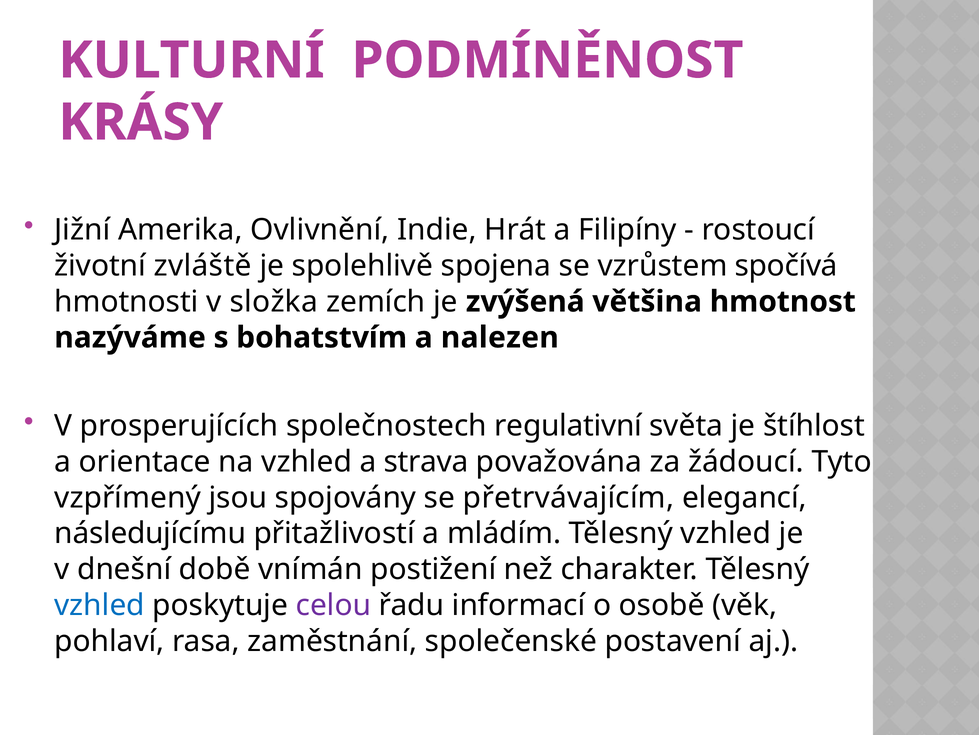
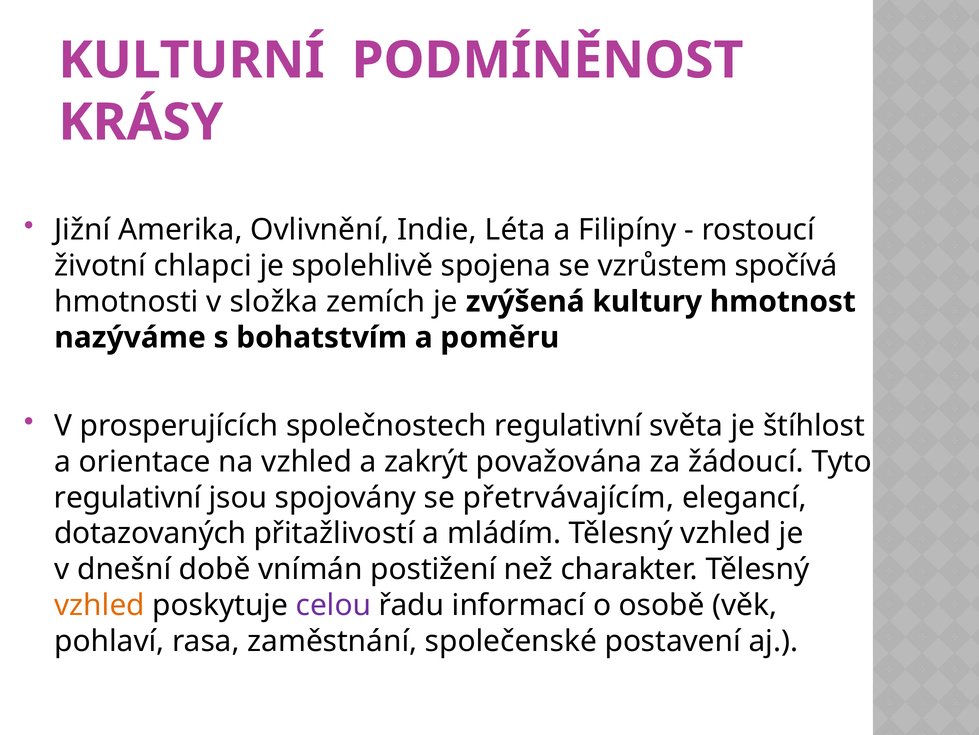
Hrát: Hrát -> Léta
zvláště: zvláště -> chlapci
většina: většina -> kultury
nalezen: nalezen -> poměru
strava: strava -> zakrýt
vzpřímený at (128, 497): vzpřímený -> regulativní
následujícímu: následujícímu -> dotazovaných
vzhled at (100, 605) colour: blue -> orange
